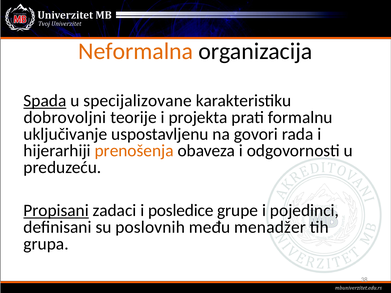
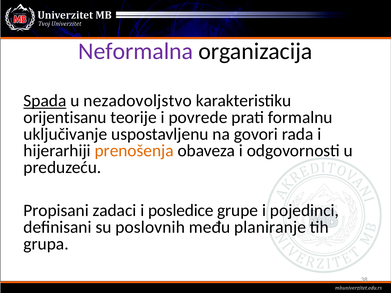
Neformalna colour: orange -> purple
specijalizovane: specijalizovane -> nezadovoljstvo
dobrovoljni: dobrovoljni -> orijentisanu
projekta: projekta -> povrede
Propisani underline: present -> none
menadžer: menadžer -> planiranje
